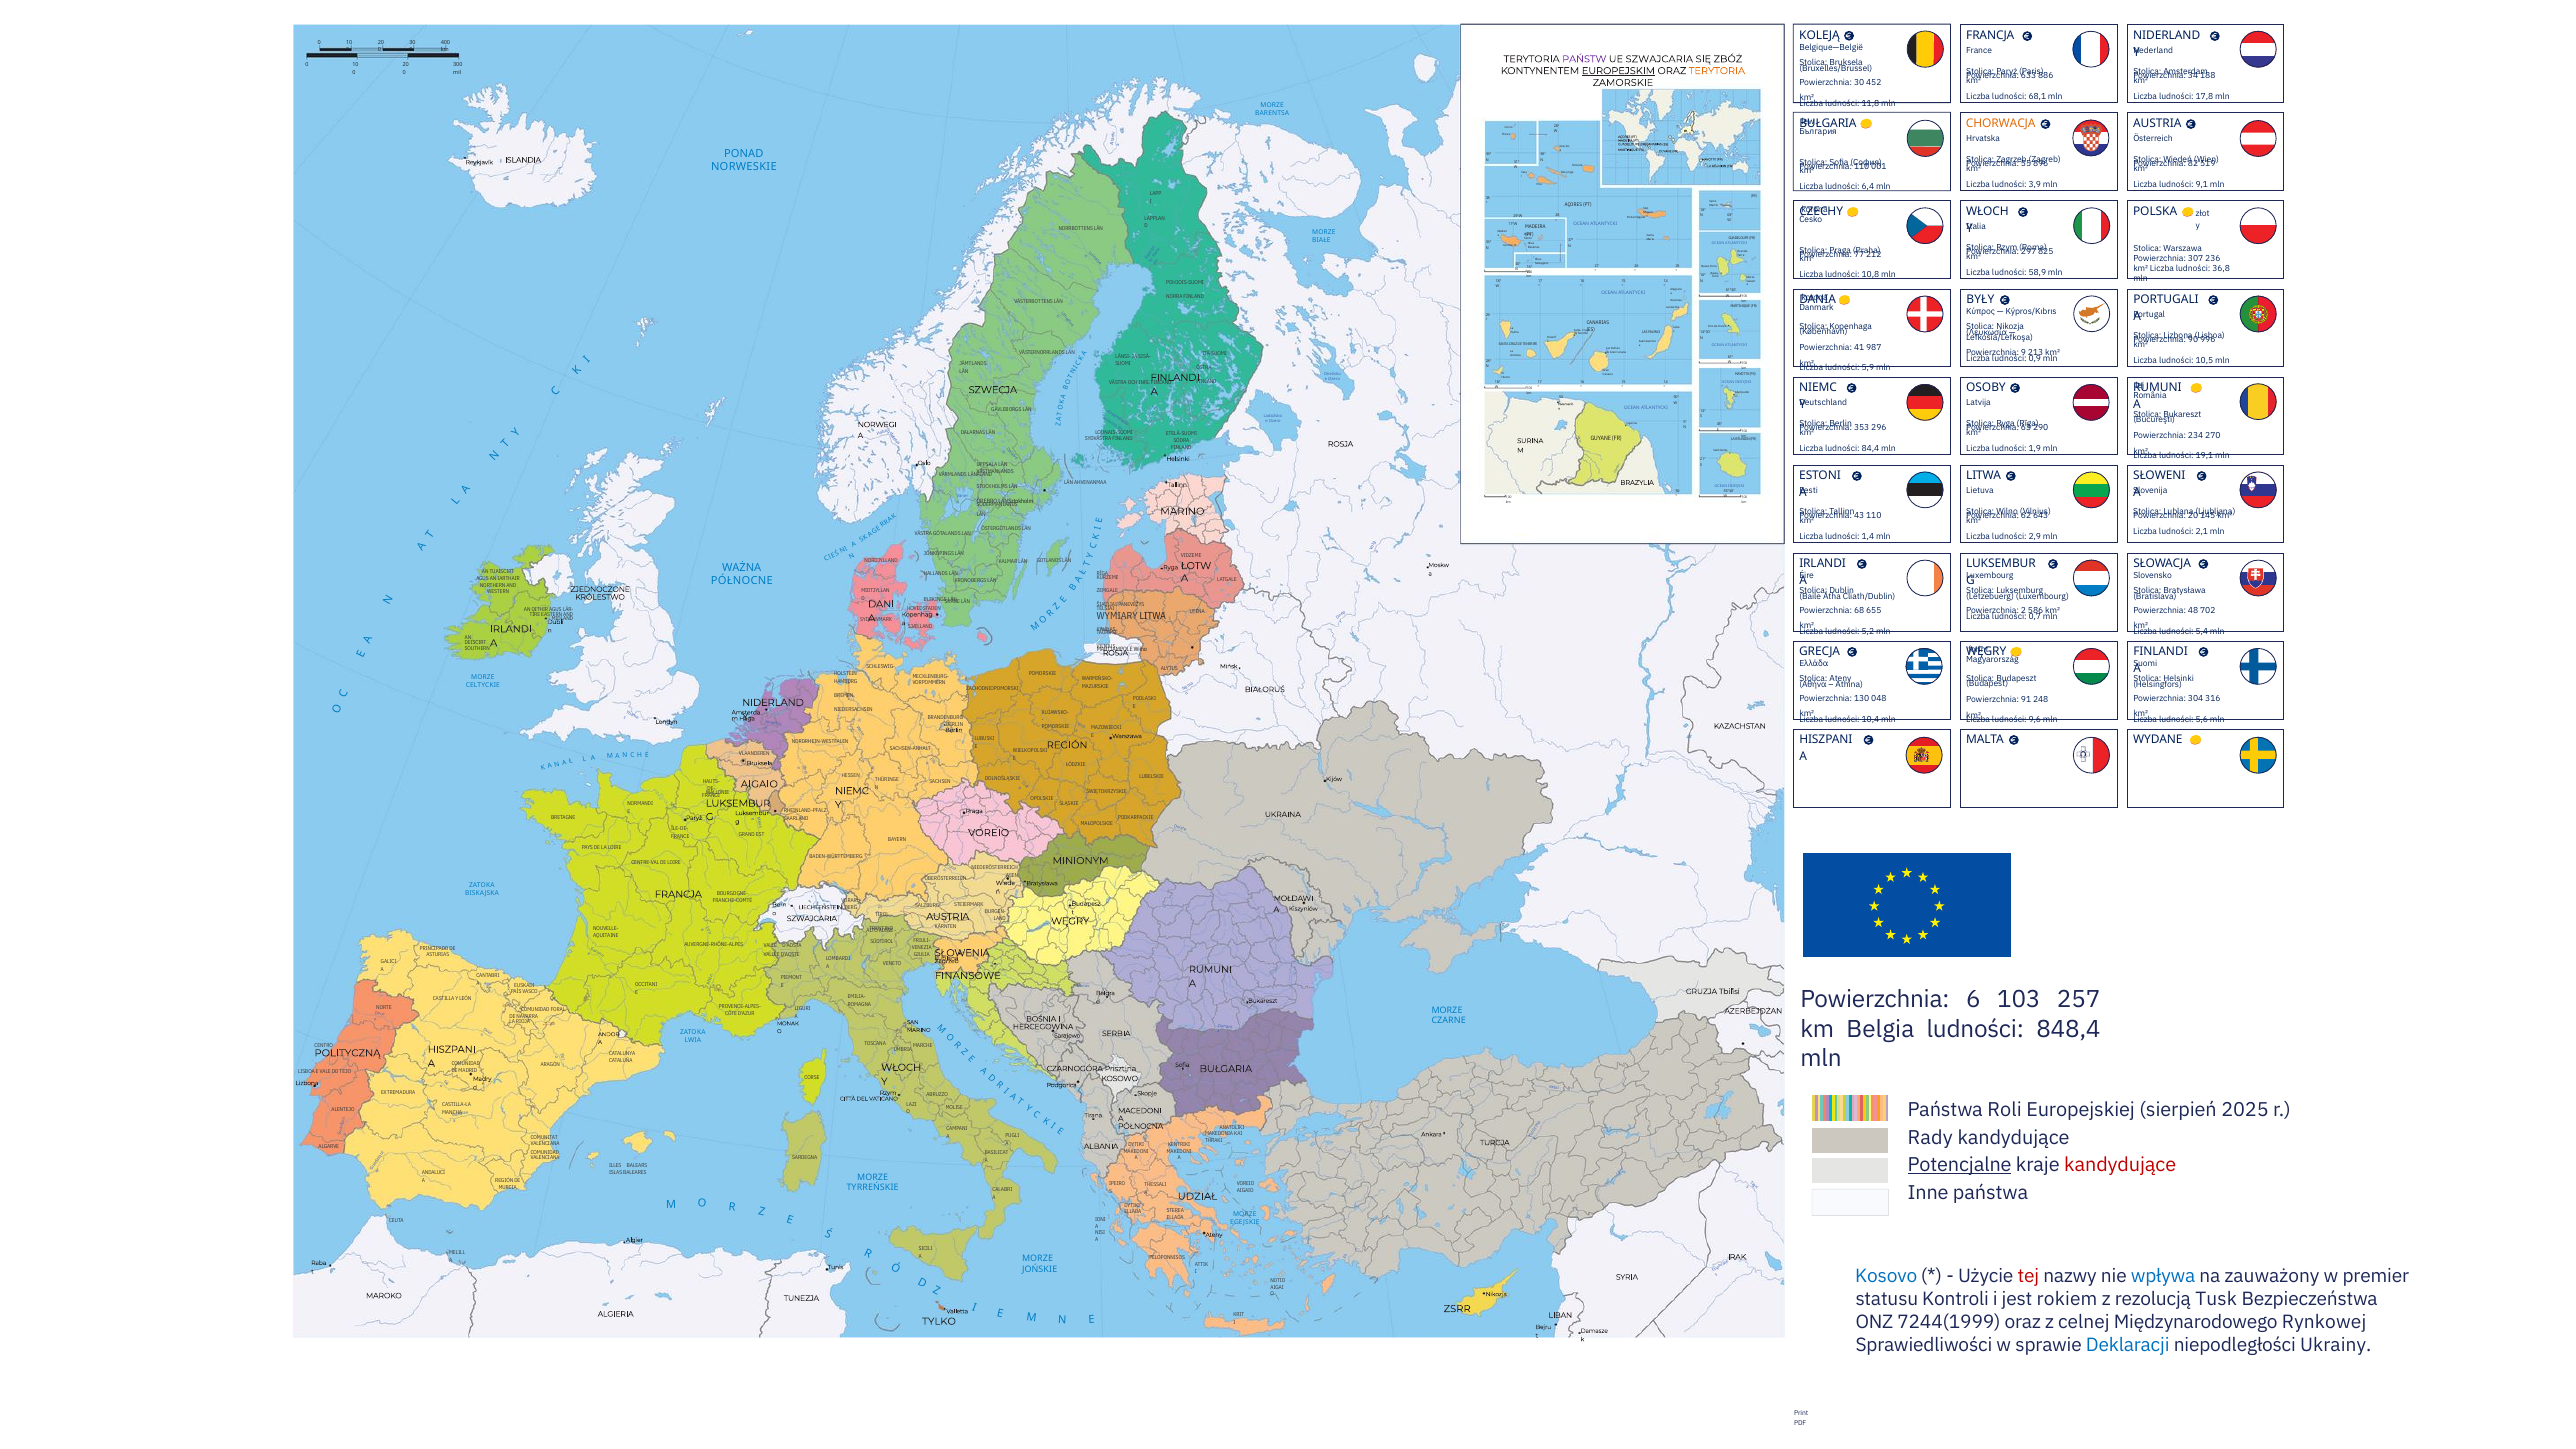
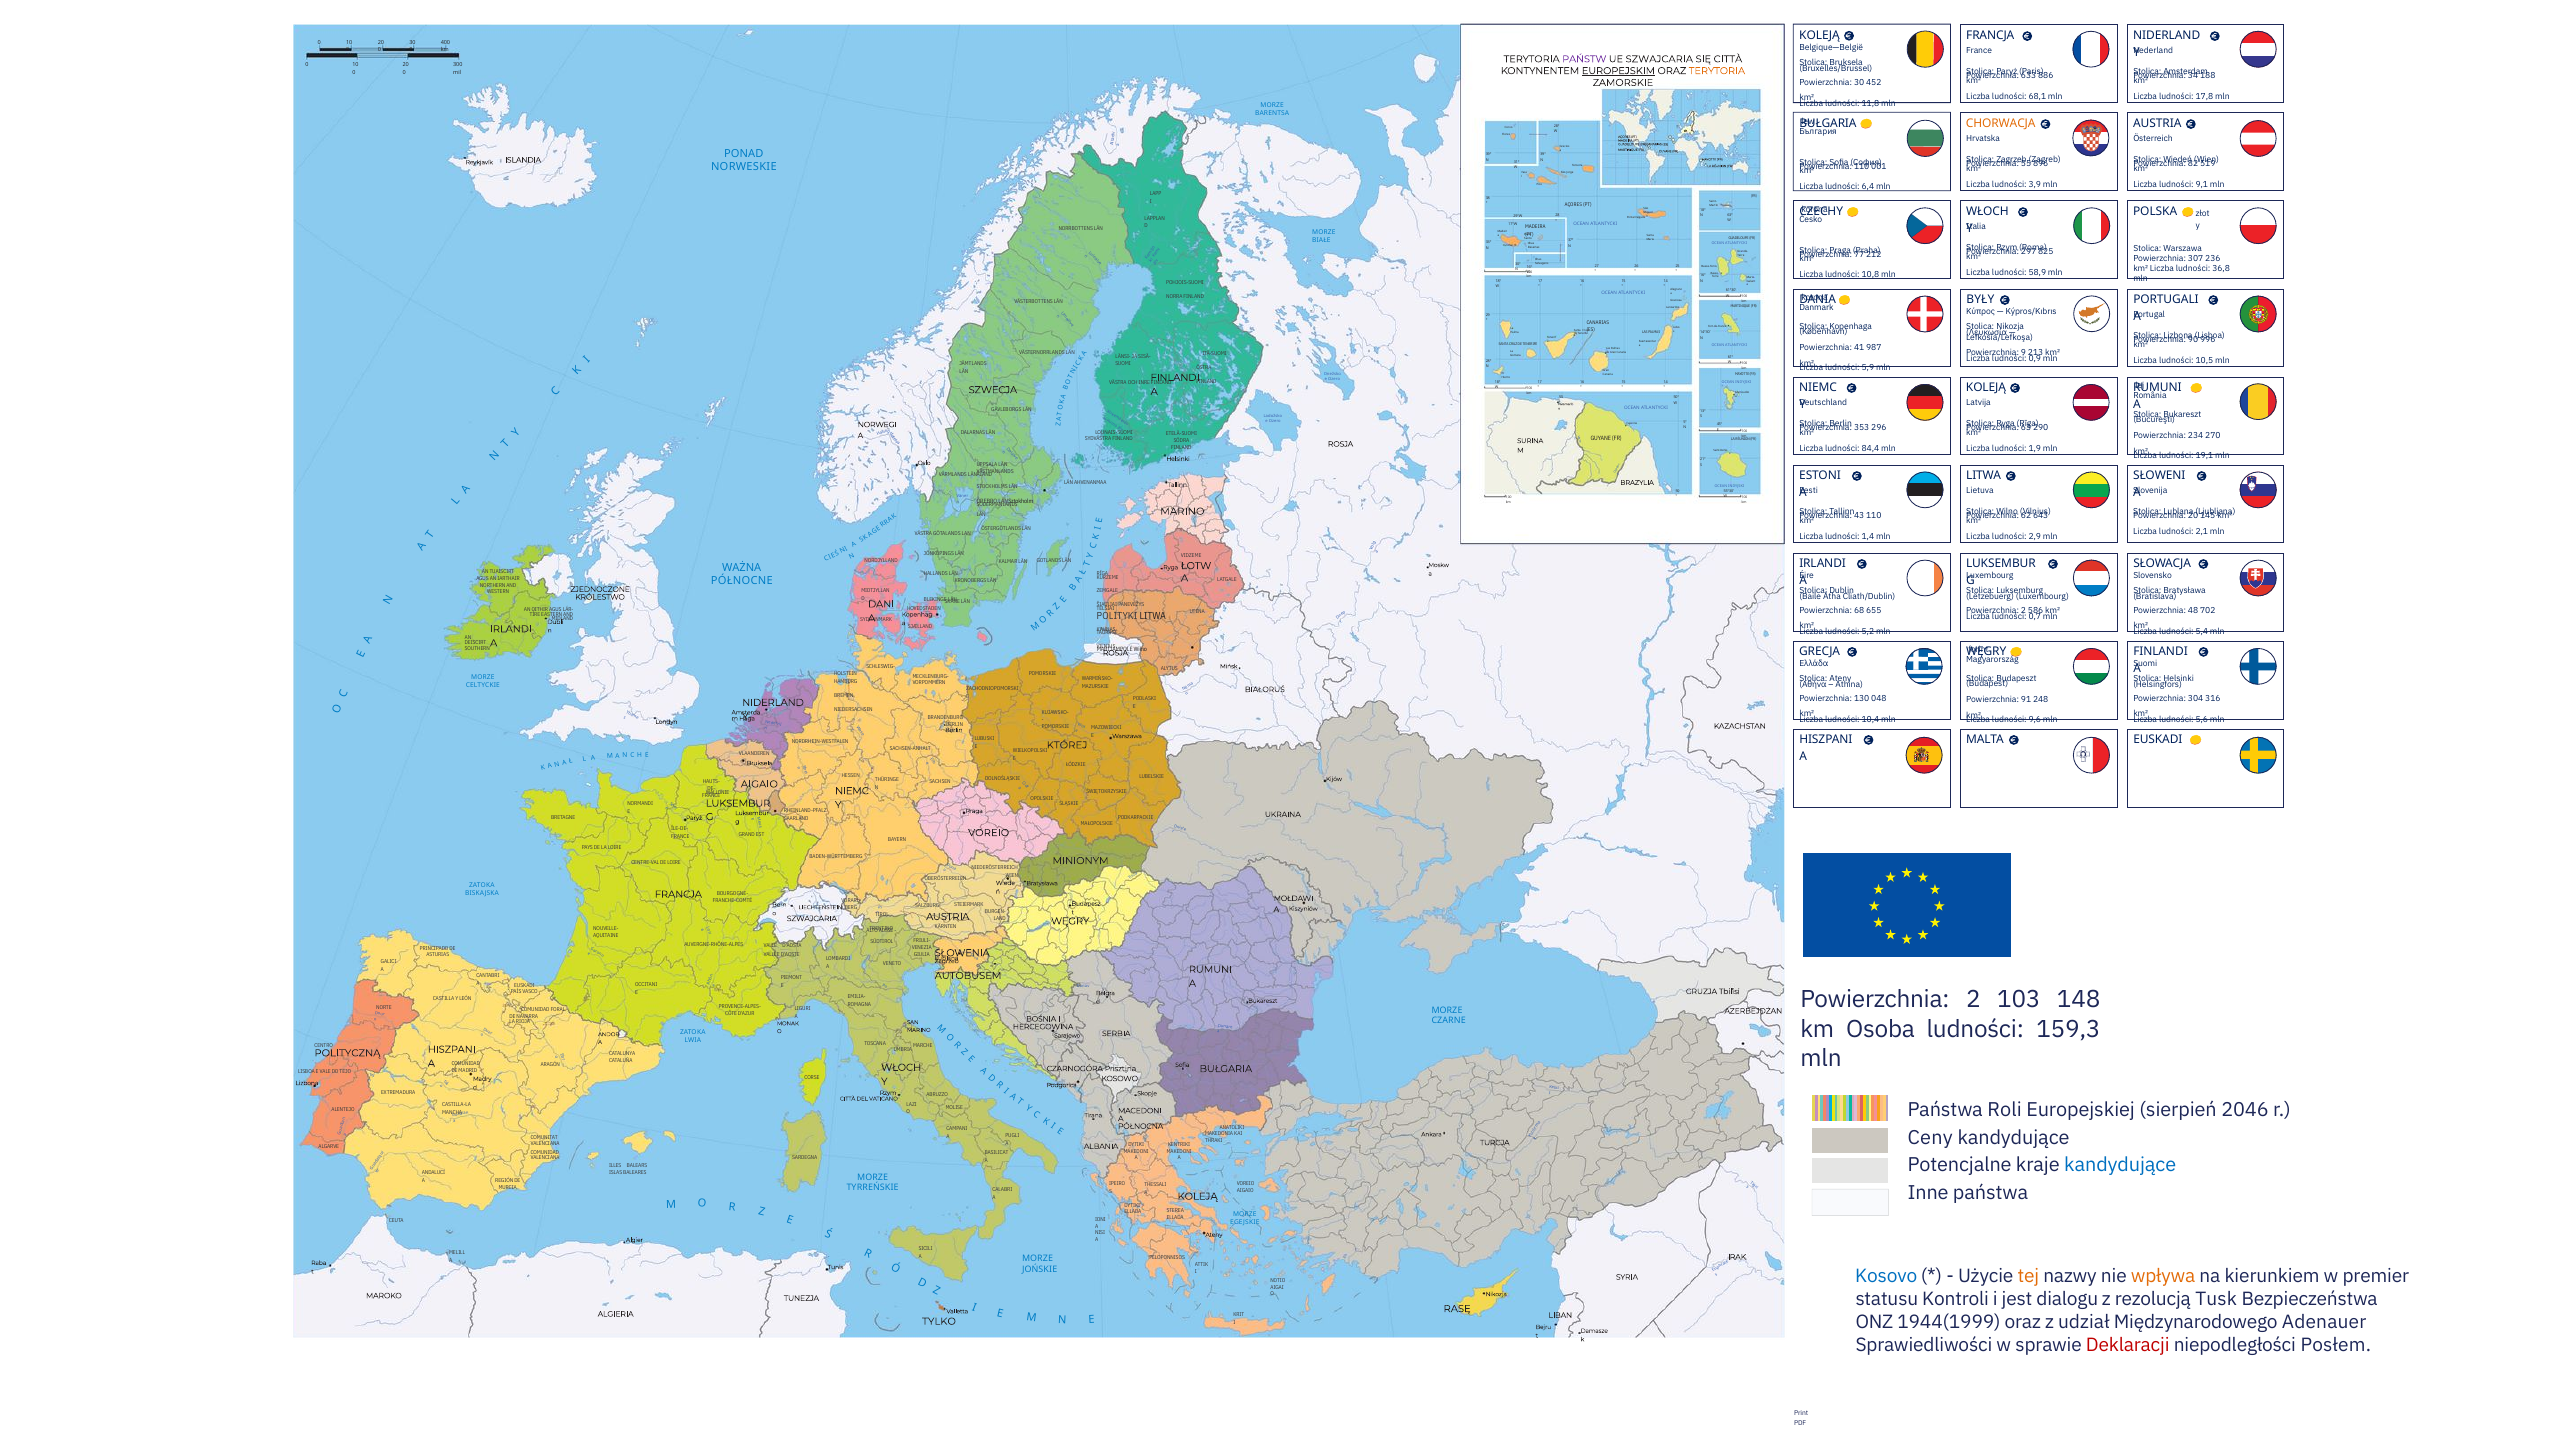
SIĘ ZBÓŻ: ZBÓŻ -> CITTÀ
OSOBY at (1986, 388): OSOBY -> KOLEJĄ
WYMIARY: WYMIARY -> POLITYKI
WYDANE at (2158, 740): WYDANE -> EUSKADI
REGIÓN at (1067, 745): REGIÓN -> KTÓREJ
FINANSOWE: FINANSOWE -> AUTOBUSEM
6 at (1973, 1000): 6 -> 2
257: 257 -> 148
Belgia: Belgia -> Osoba
848,4: 848,4 -> 159,3
2025: 2025 -> 2046
Rady: Rady -> Ceny
Potencjalne underline: present -> none
kandydujące at (2120, 1165) colour: red -> blue
UDZIAŁ at (1197, 1196): UDZIAŁ -> KOLEJĄ
tej at (2028, 1276) colour: red -> orange
wpływa colour: blue -> orange
zauważony: zauważony -> kierunkiem
rokiem: rokiem -> dialogu
ZSRR: ZSRR -> RASĘ
7244(1999: 7244(1999 -> 1944(1999
celnej: celnej -> udział
Rynkowej: Rynkowej -> Adenauer
Deklaracji colour: blue -> red
Ukrainy: Ukrainy -> Posłem
